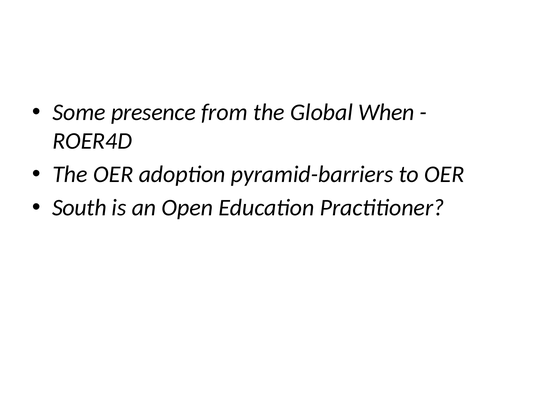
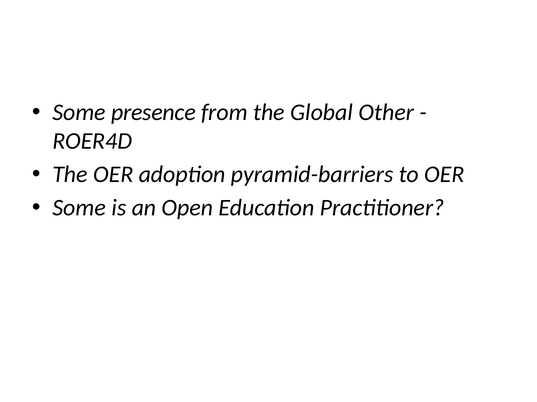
When: When -> Other
South at (79, 208): South -> Some
